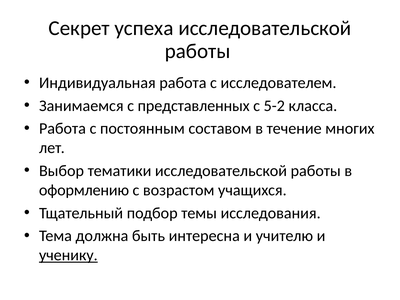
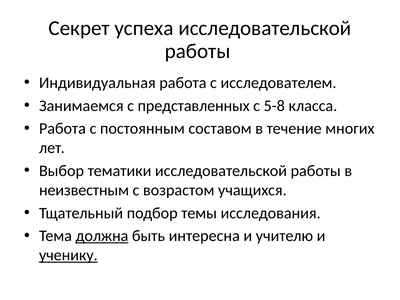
5-2: 5-2 -> 5-8
оформлению: оформлению -> неизвестным
должна underline: none -> present
